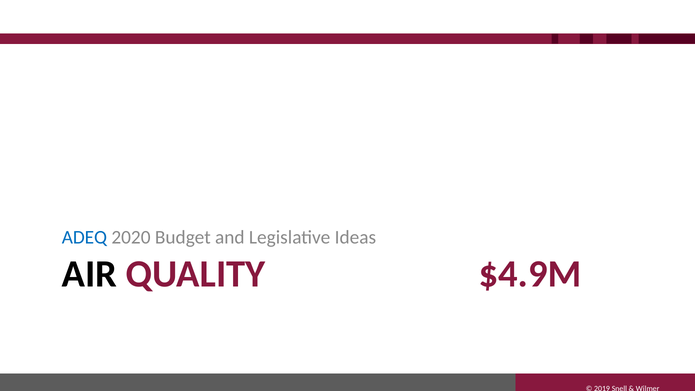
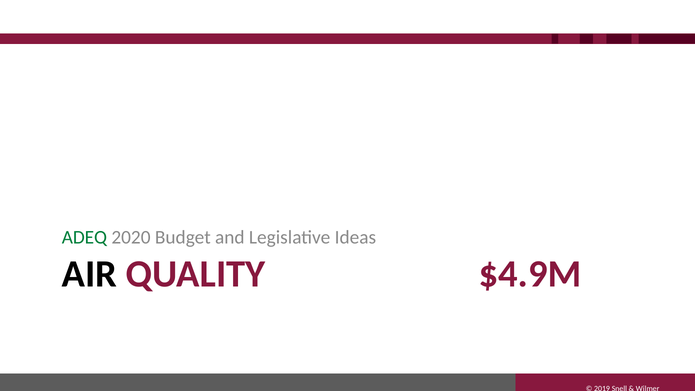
ADEQ colour: blue -> green
